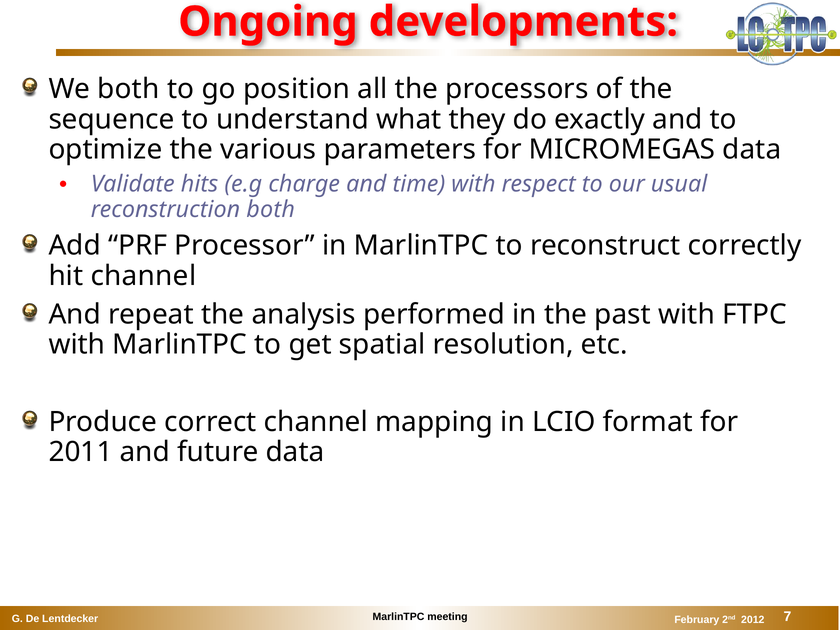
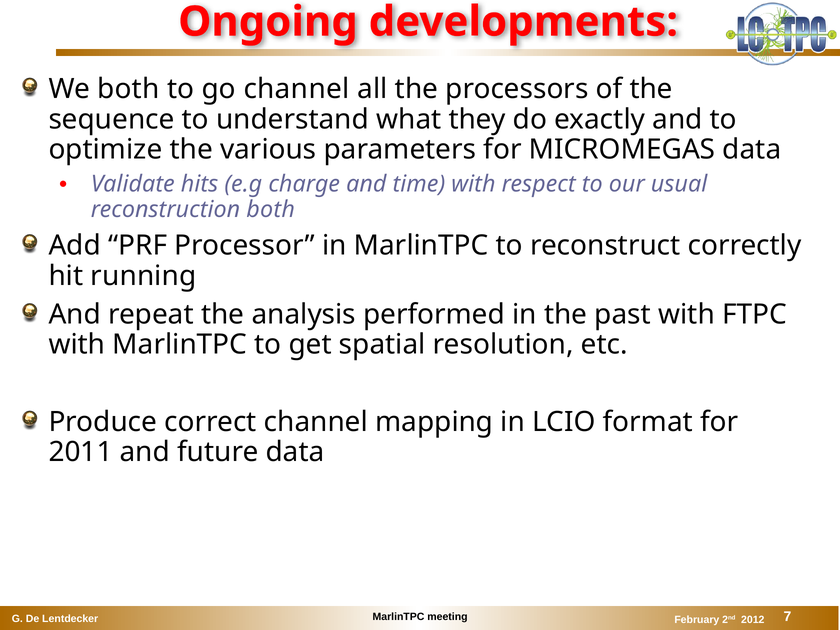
go position: position -> channel
hit channel: channel -> running
